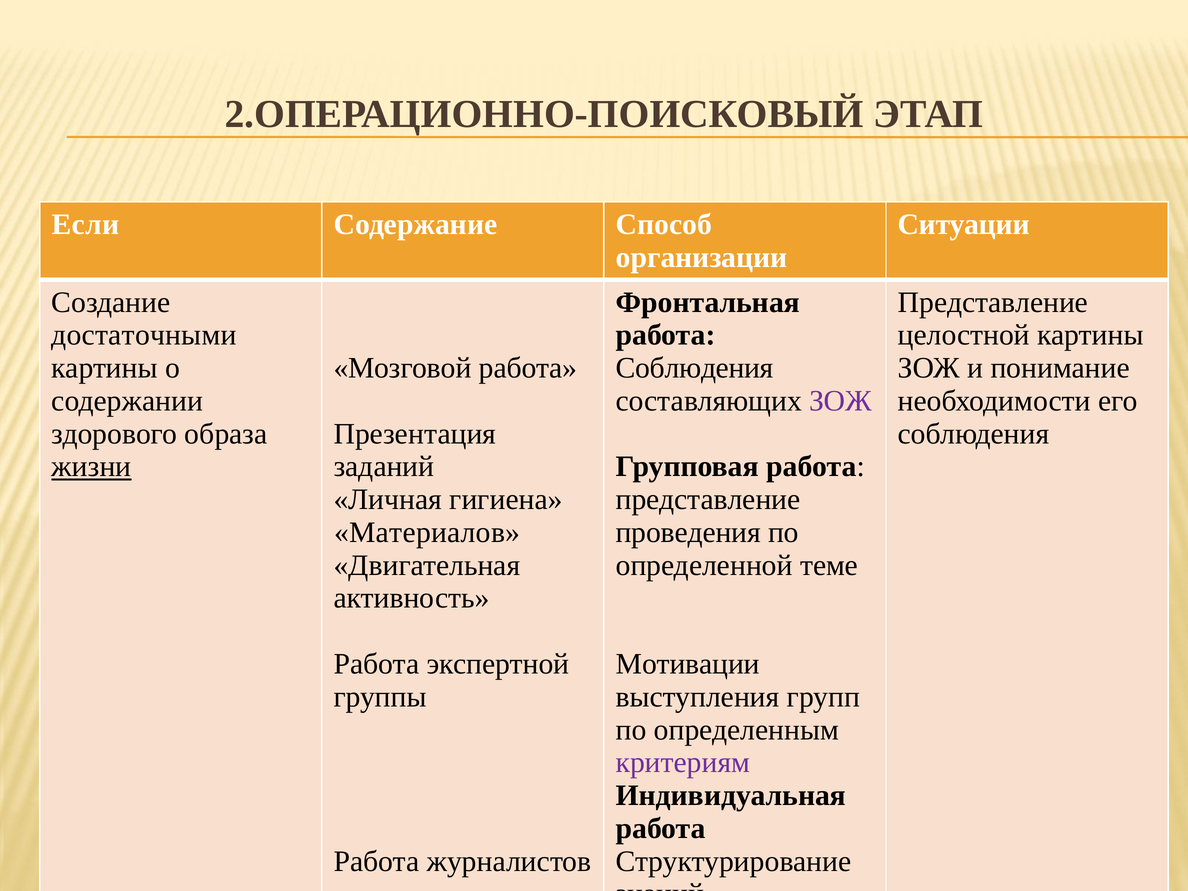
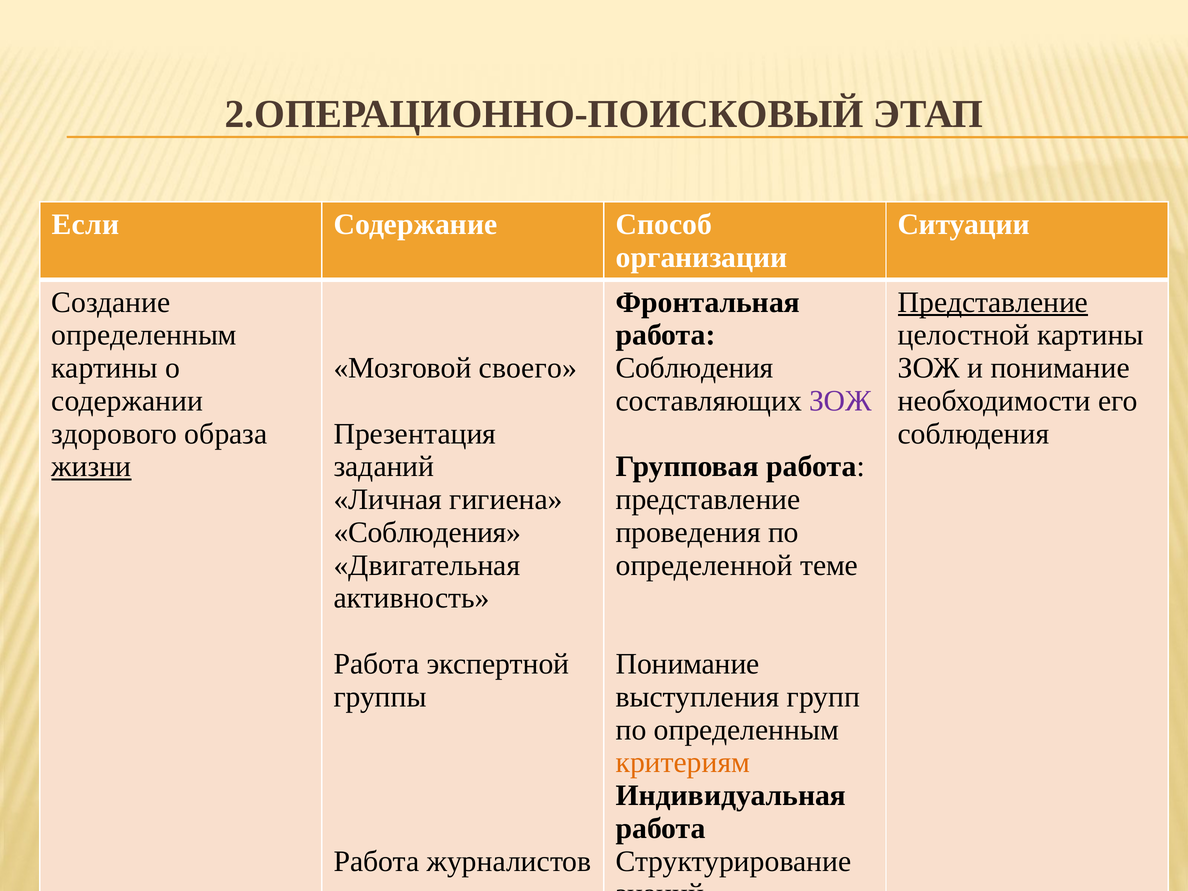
Представление at (993, 302) underline: none -> present
достаточными at (144, 335): достаточными -> определенным
Мозговой работа: работа -> своего
Материалов at (427, 532): Материалов -> Соблюдения
Мотивации at (688, 664): Мотивации -> Понимание
критериям colour: purple -> orange
